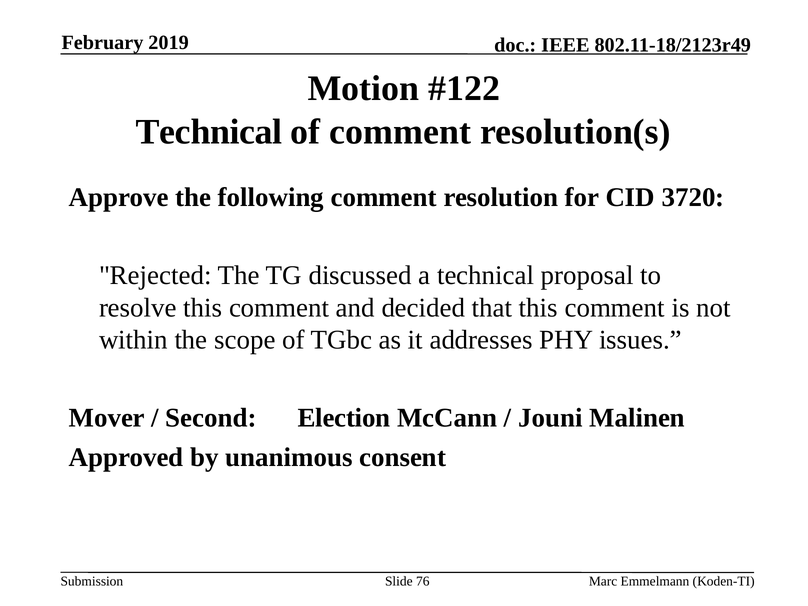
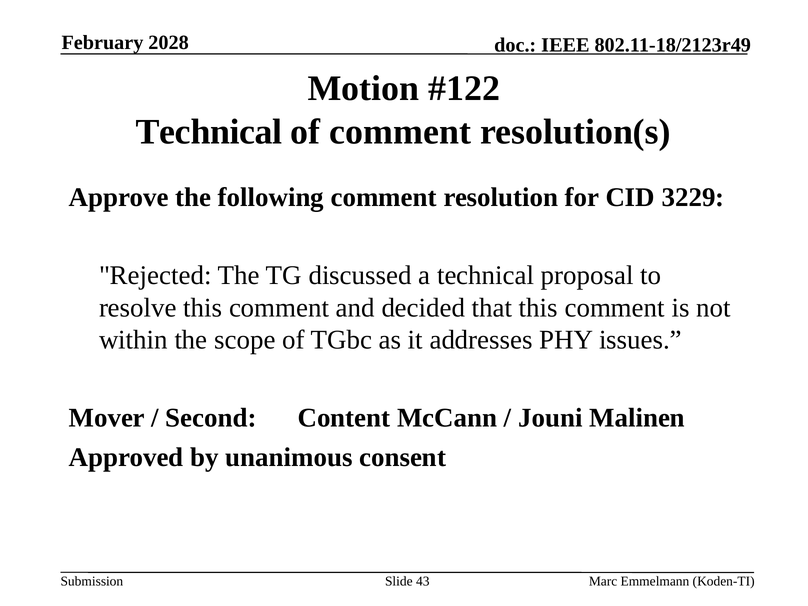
2019: 2019 -> 2028
3720: 3720 -> 3229
Election: Election -> Content
76: 76 -> 43
